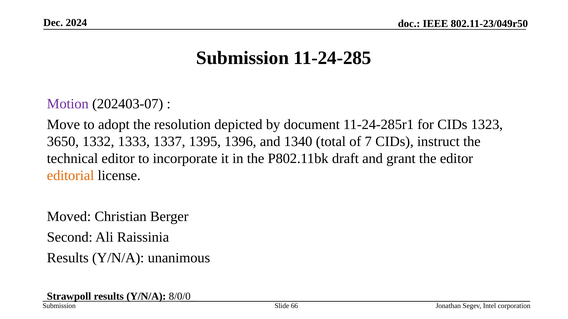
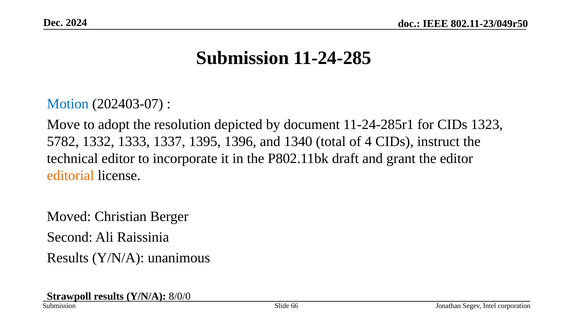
Motion colour: purple -> blue
3650: 3650 -> 5782
7: 7 -> 4
